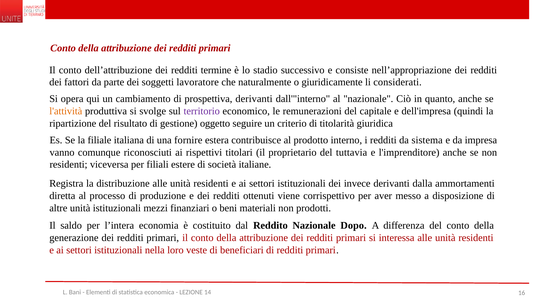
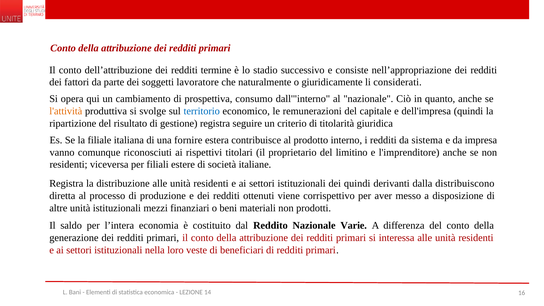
prospettiva derivanti: derivanti -> consumo
territorio colour: purple -> blue
gestione oggetto: oggetto -> registra
tuttavia: tuttavia -> limitino
dei invece: invece -> quindi
ammortamenti: ammortamenti -> distribuiscono
Dopo: Dopo -> Varie
